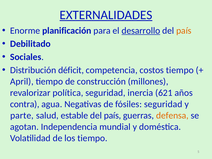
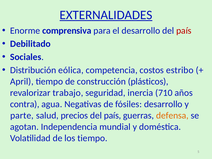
planificación: planificación -> comprensiva
desarrollo at (141, 31) underline: present -> none
país at (184, 31) colour: orange -> red
déficit: déficit -> eólica
costos tiempo: tiempo -> estribo
millones: millones -> plásticos
política: política -> trabajo
621: 621 -> 710
fósiles seguridad: seguridad -> desarrollo
estable: estable -> precios
